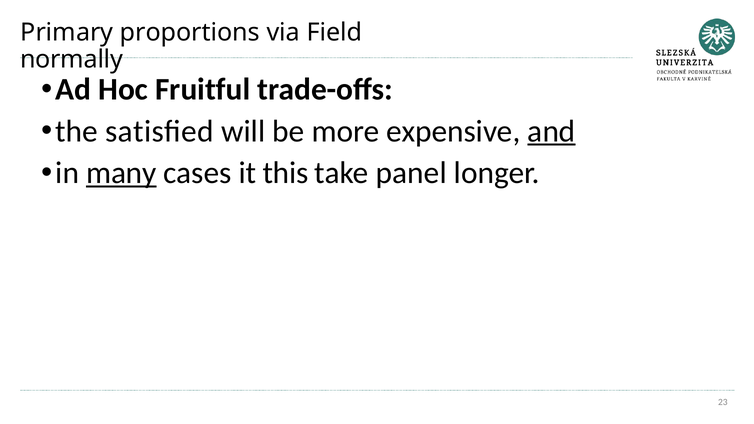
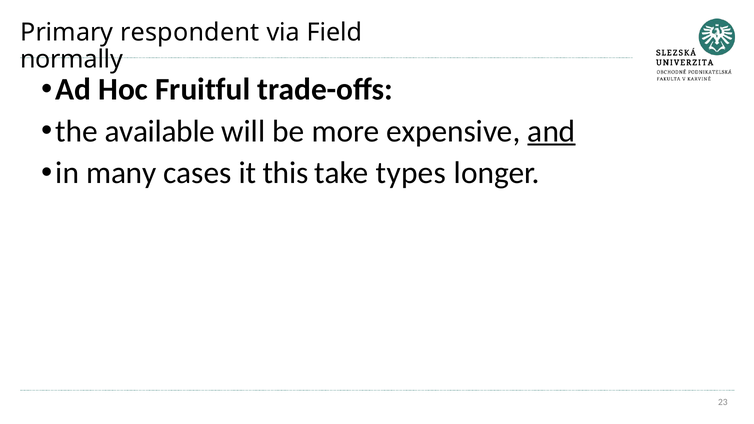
proportions: proportions -> respondent
satisﬁed: satisﬁed -> available
many underline: present -> none
panel: panel -> types
